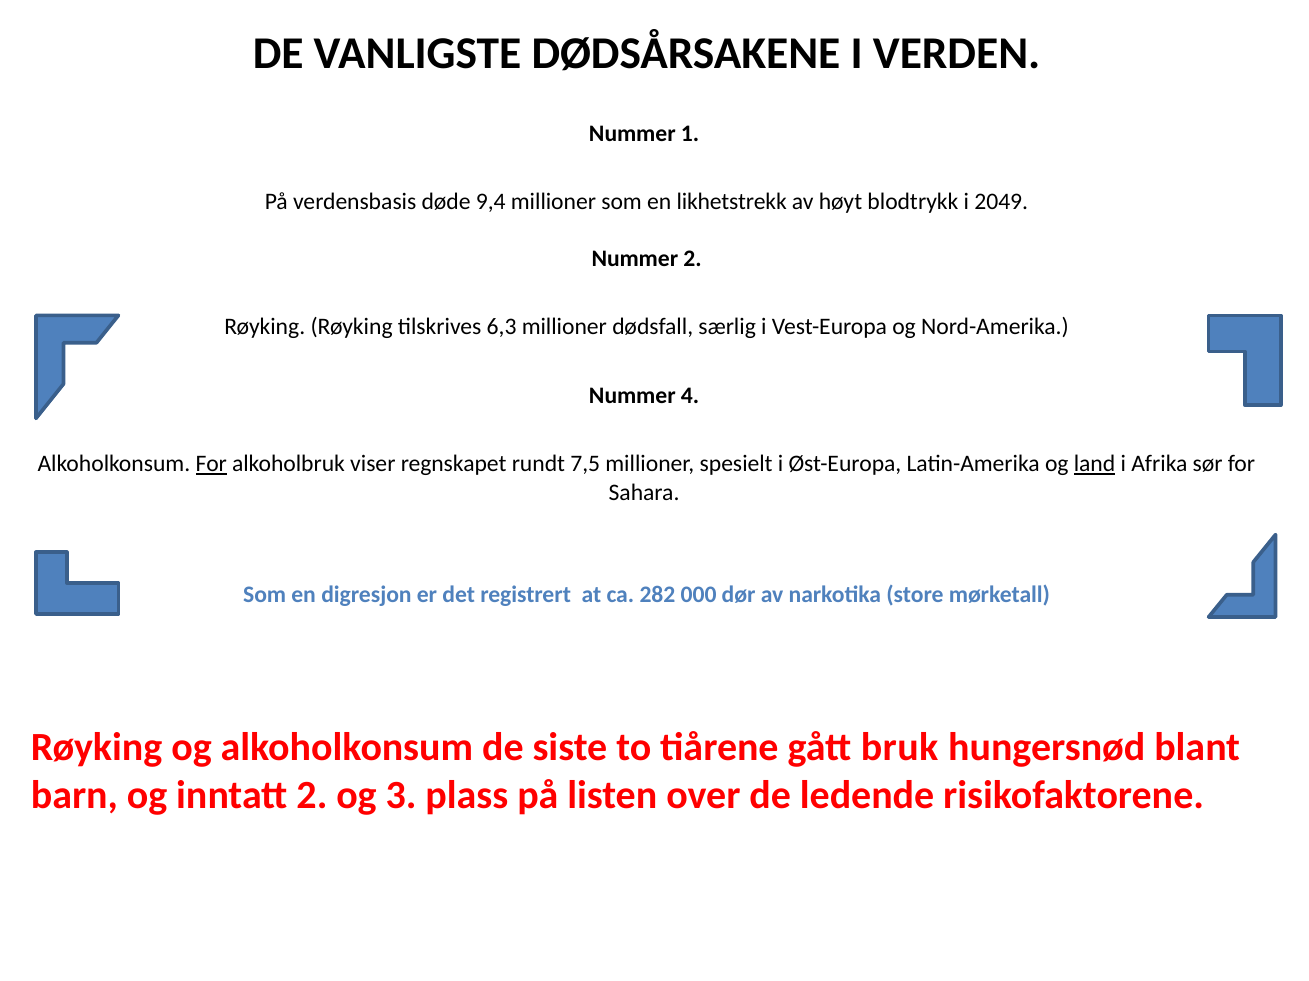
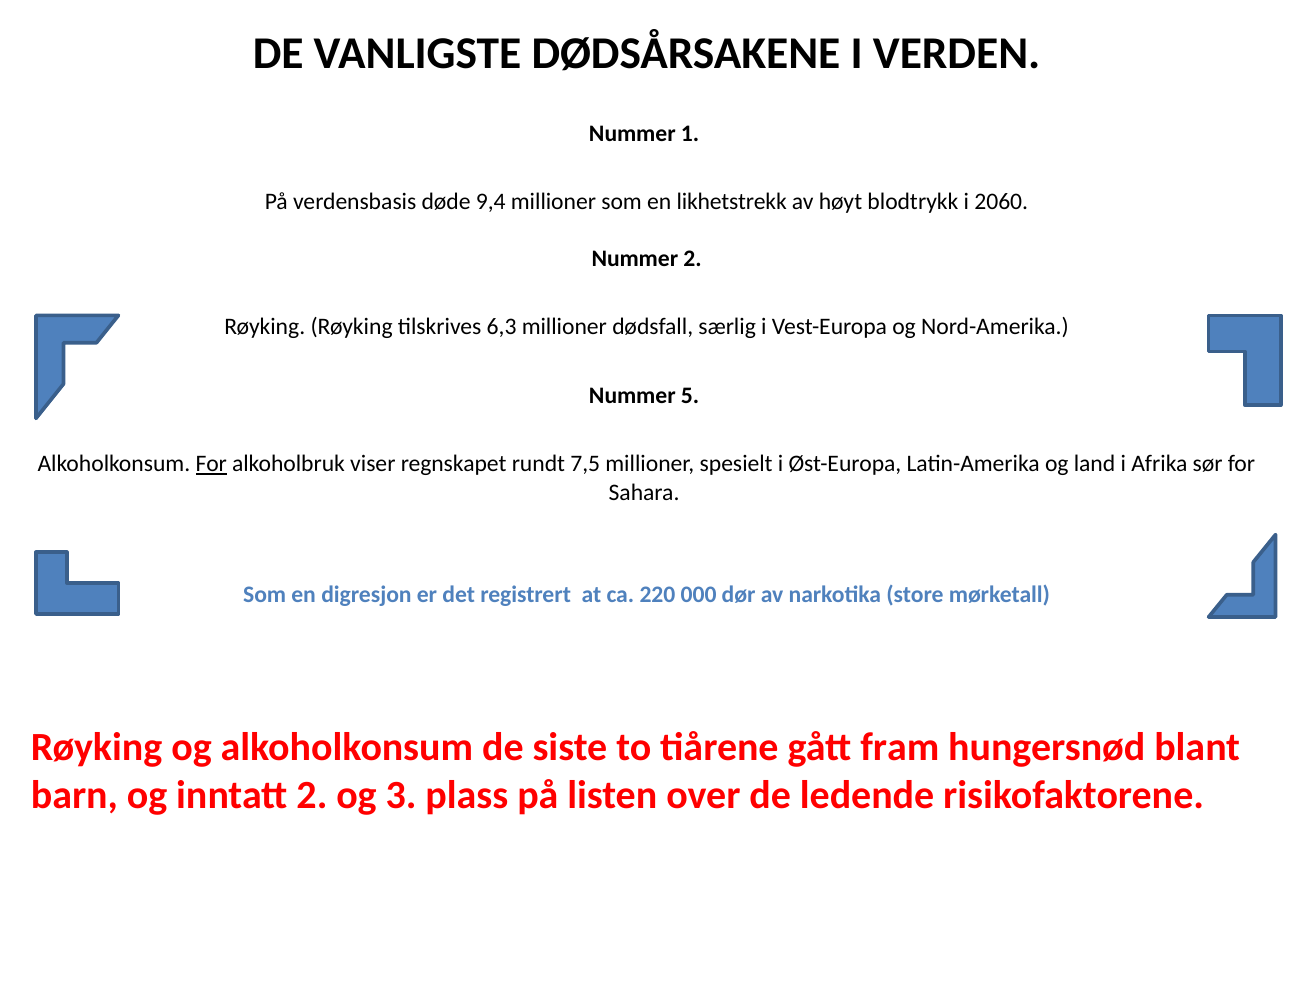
2049: 2049 -> 2060
4: 4 -> 5
land underline: present -> none
282: 282 -> 220
bruk: bruk -> fram
